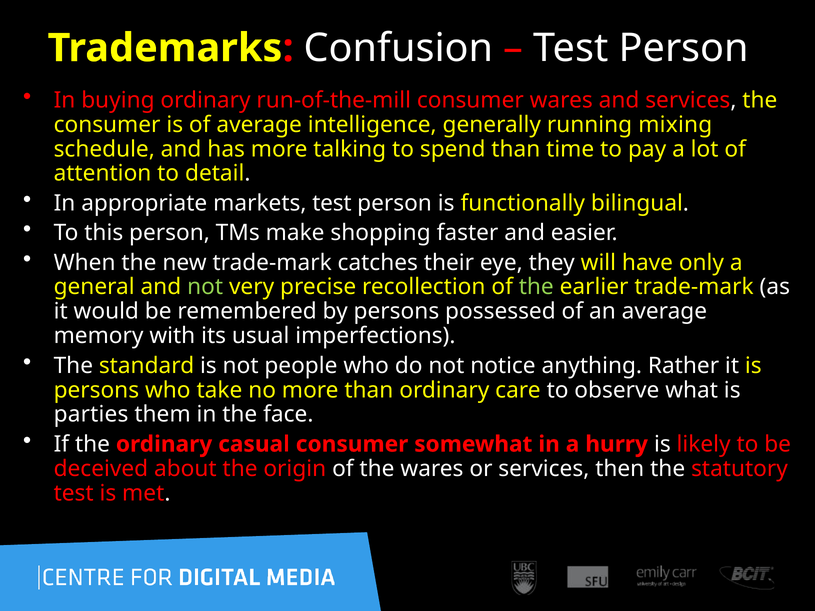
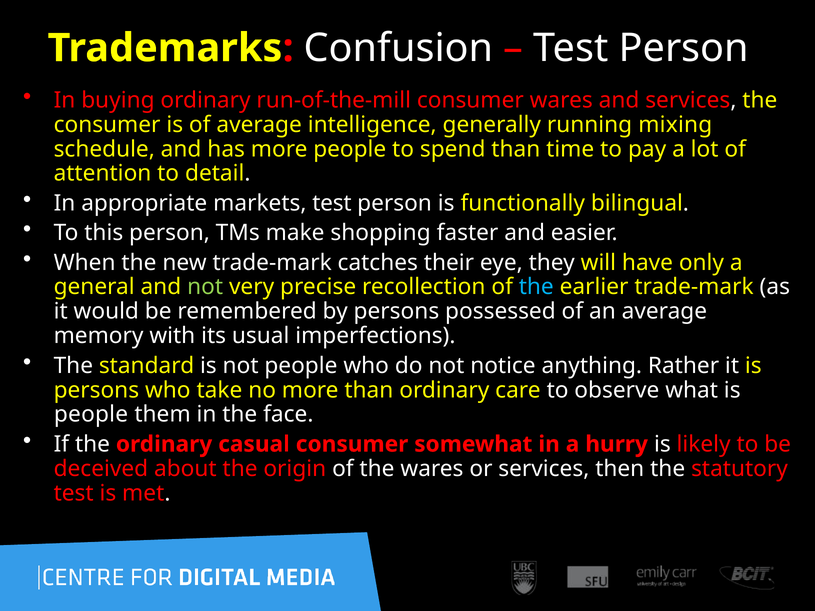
more talking: talking -> people
the at (536, 287) colour: light green -> light blue
parties at (91, 415): parties -> people
